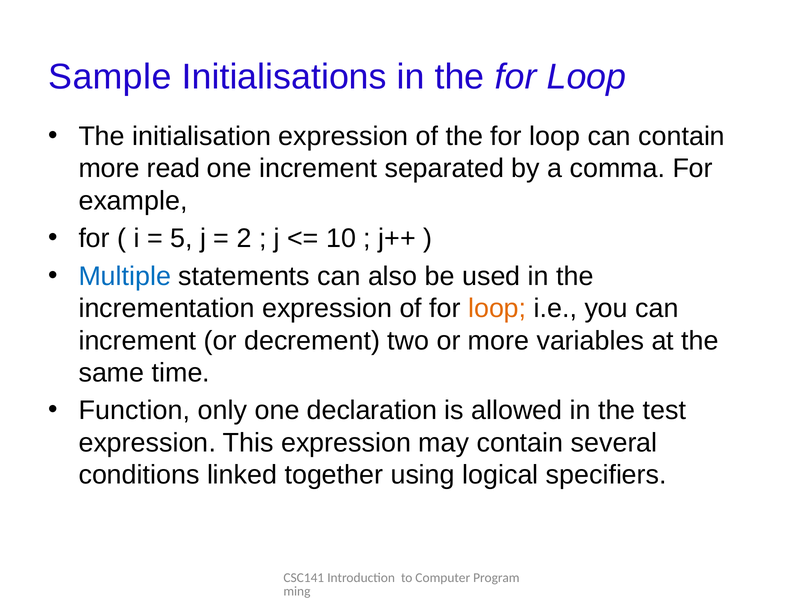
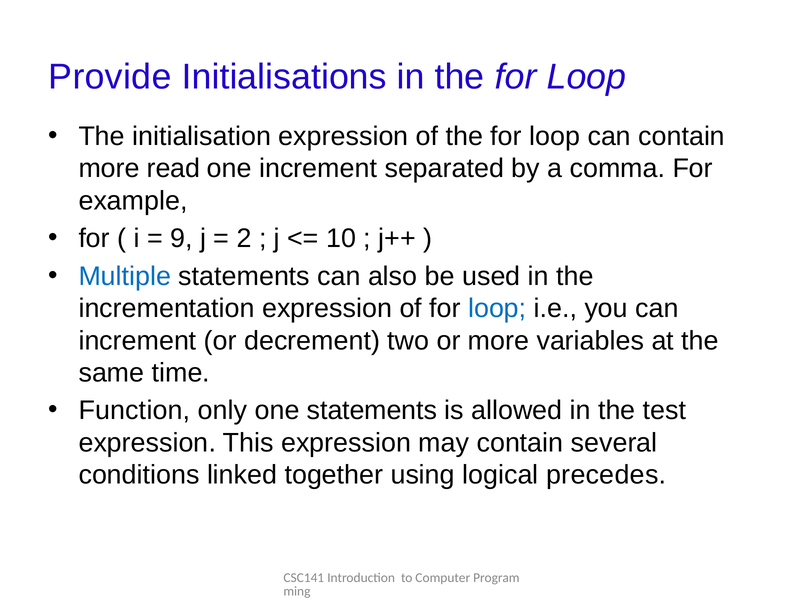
Sample: Sample -> Provide
5: 5 -> 9
loop at (497, 308) colour: orange -> blue
one declaration: declaration -> statements
specifiers: specifiers -> precedes
